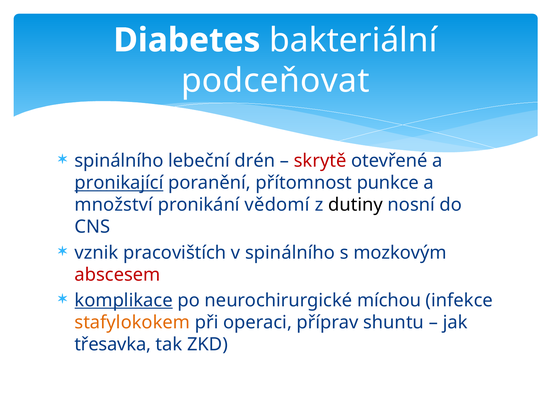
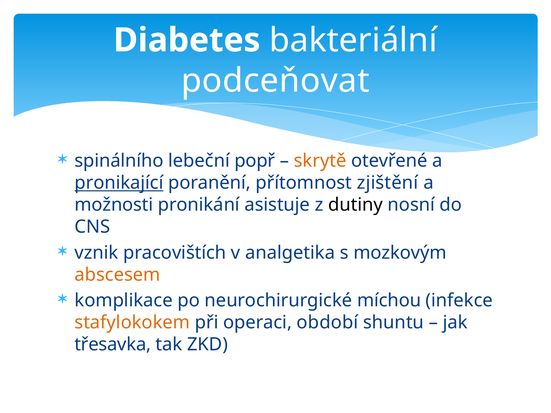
drén: drén -> popř
skrytě colour: red -> orange
punkce: punkce -> zjištění
množství: množství -> možnosti
vědomí: vědomí -> asistuje
v spinálního: spinálního -> analgetika
abscesem colour: red -> orange
komplikace underline: present -> none
příprav: příprav -> období
